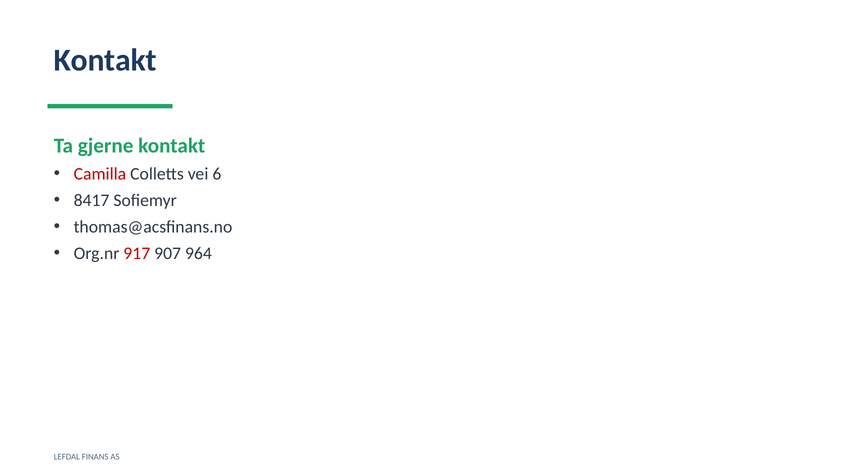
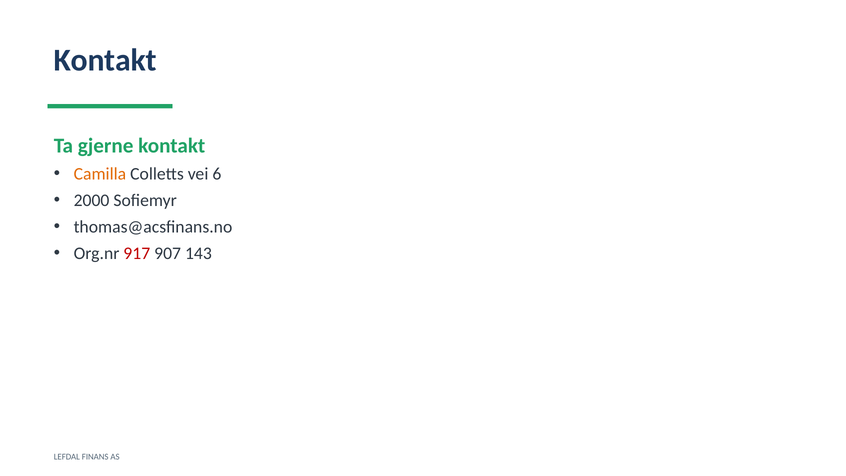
Camilla colour: red -> orange
8417: 8417 -> 2000
964: 964 -> 143
